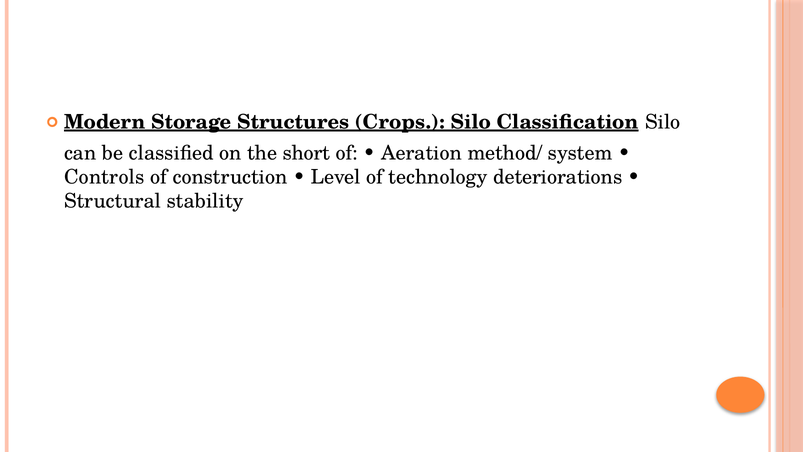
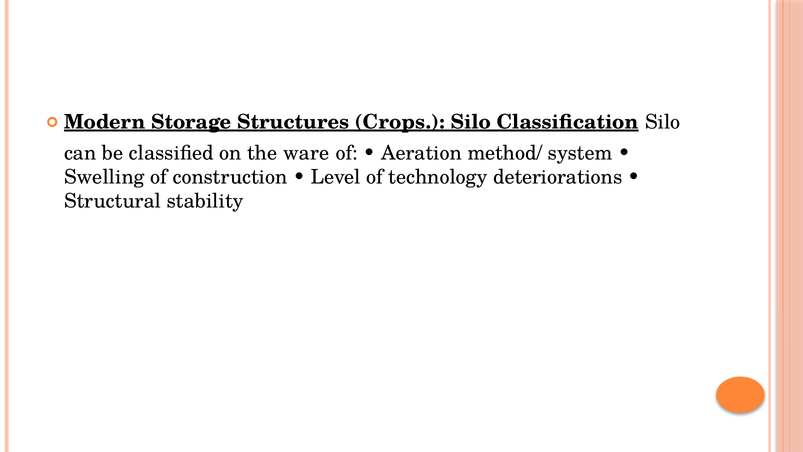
short: short -> ware
Controls: Controls -> Swelling
